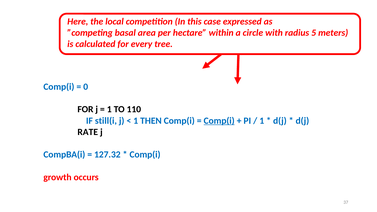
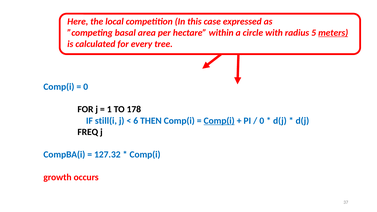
meters underline: none -> present
110: 110 -> 178
1 at (136, 121): 1 -> 6
1 at (262, 121): 1 -> 0
RATE: RATE -> FREQ
